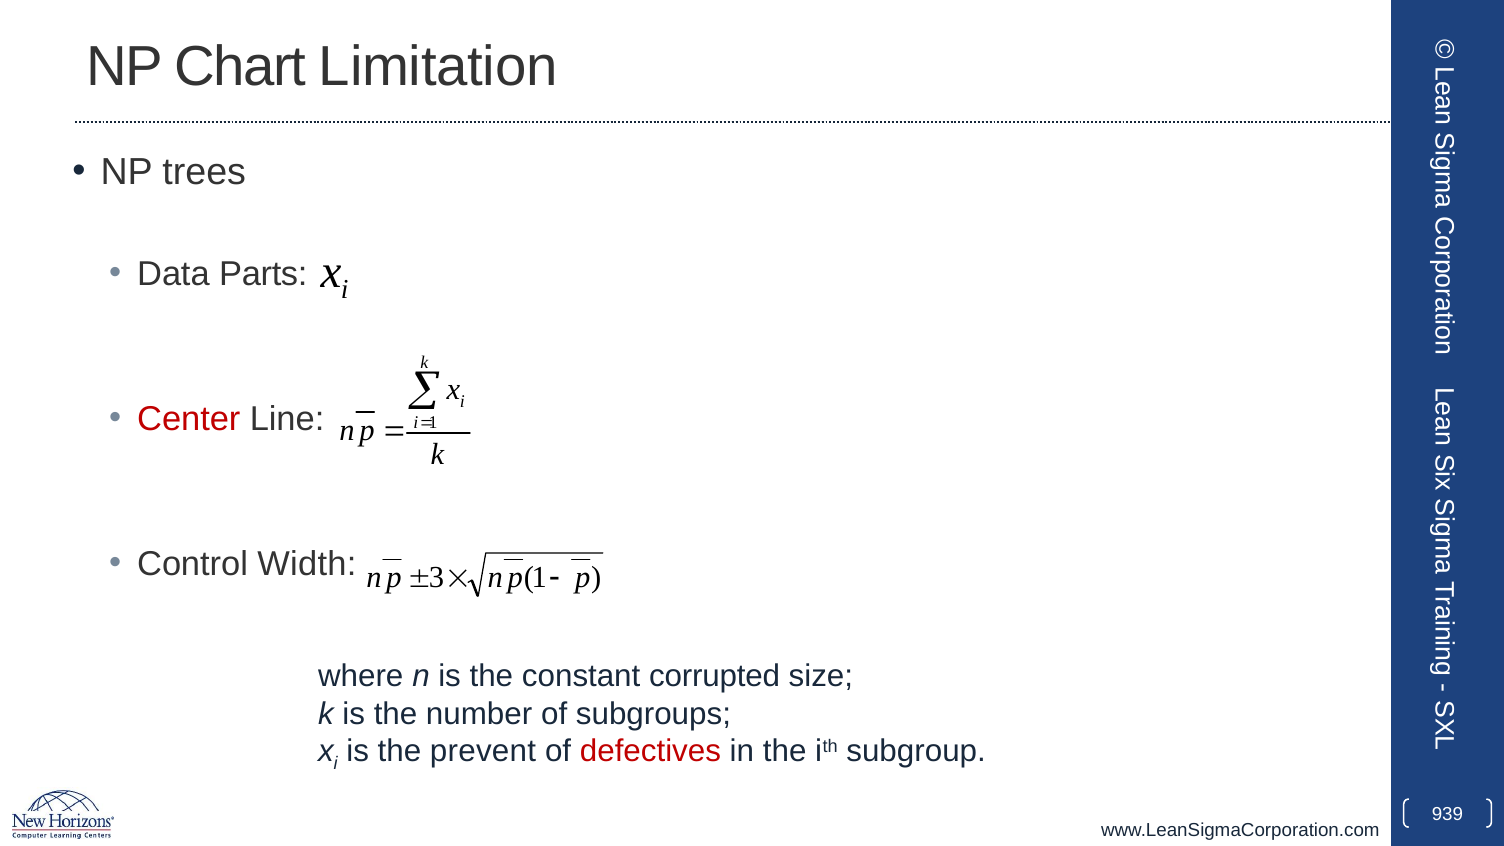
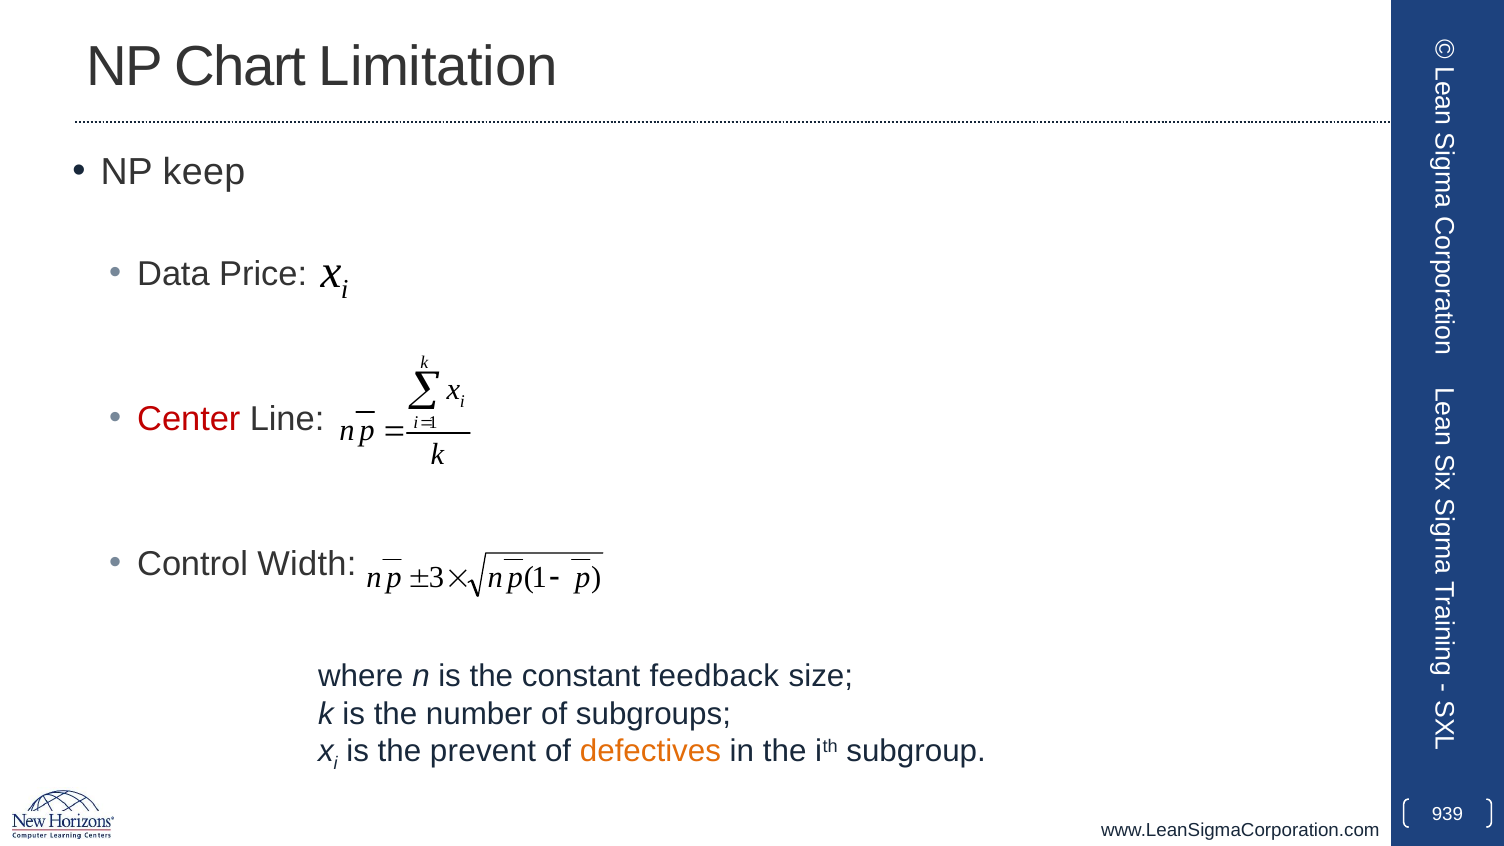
trees: trees -> keep
Parts: Parts -> Price
corrupted: corrupted -> feedback
defectives colour: red -> orange
